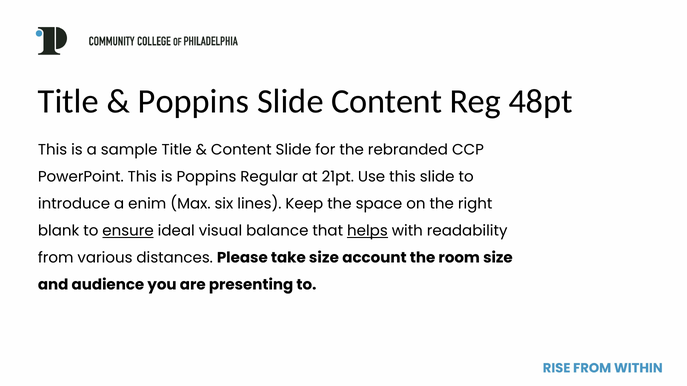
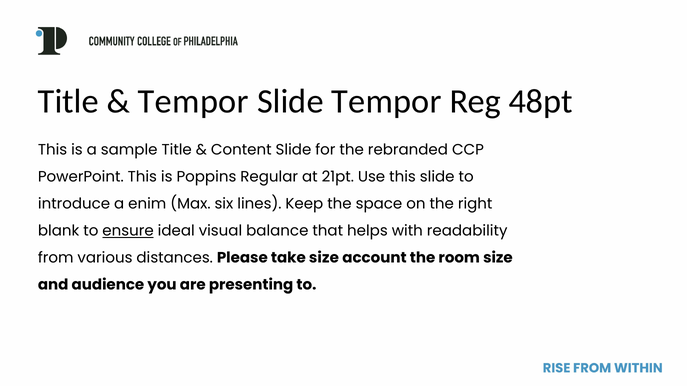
Poppins at (193, 101): Poppins -> Tempor
Slide Content: Content -> Tempor
helps underline: present -> none
